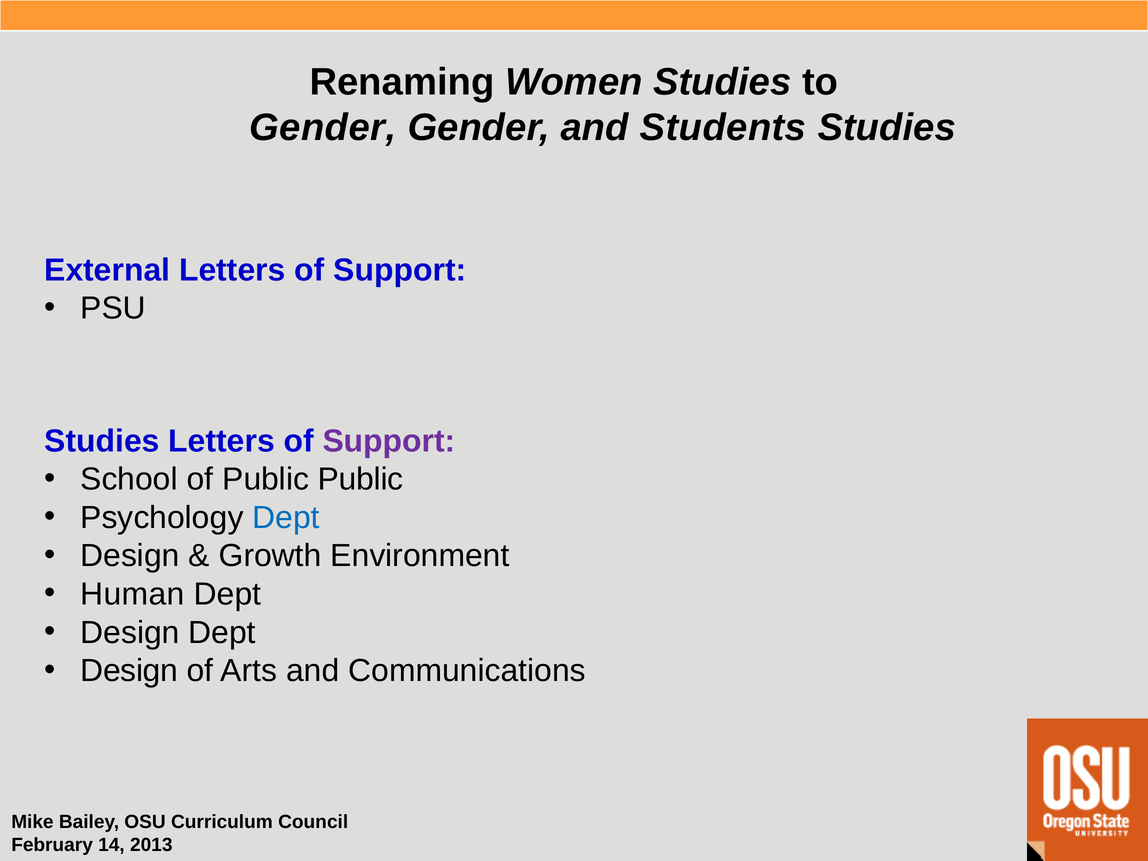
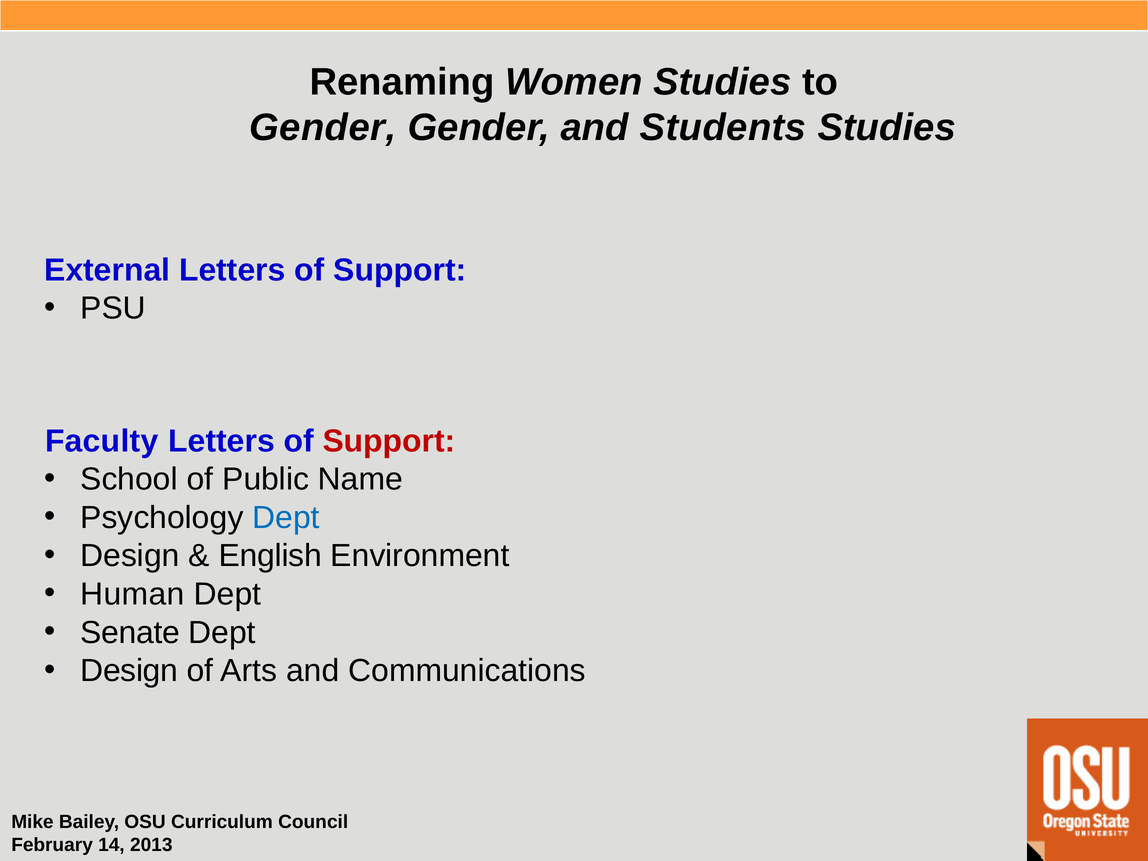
Studies at (102, 441): Studies -> Faculty
Support at (389, 441) colour: purple -> red
Public Public: Public -> Name
Growth: Growth -> English
Design at (130, 633): Design -> Senate
